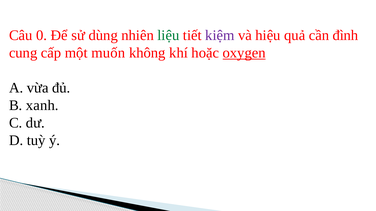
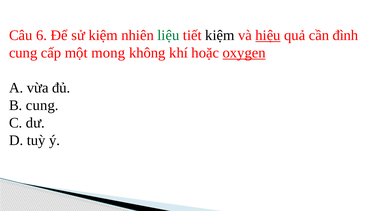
0: 0 -> 6
sử dùng: dùng -> kiệm
kiệm at (220, 35) colour: purple -> black
hiệu underline: none -> present
muốn: muốn -> mong
B xanh: xanh -> cung
